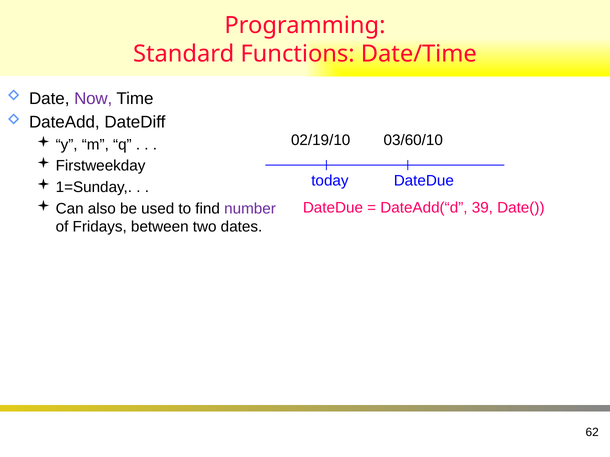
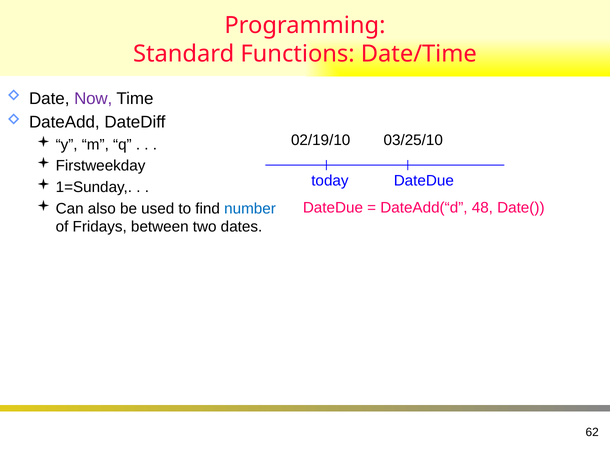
03/60/10: 03/60/10 -> 03/25/10
number colour: purple -> blue
39: 39 -> 48
